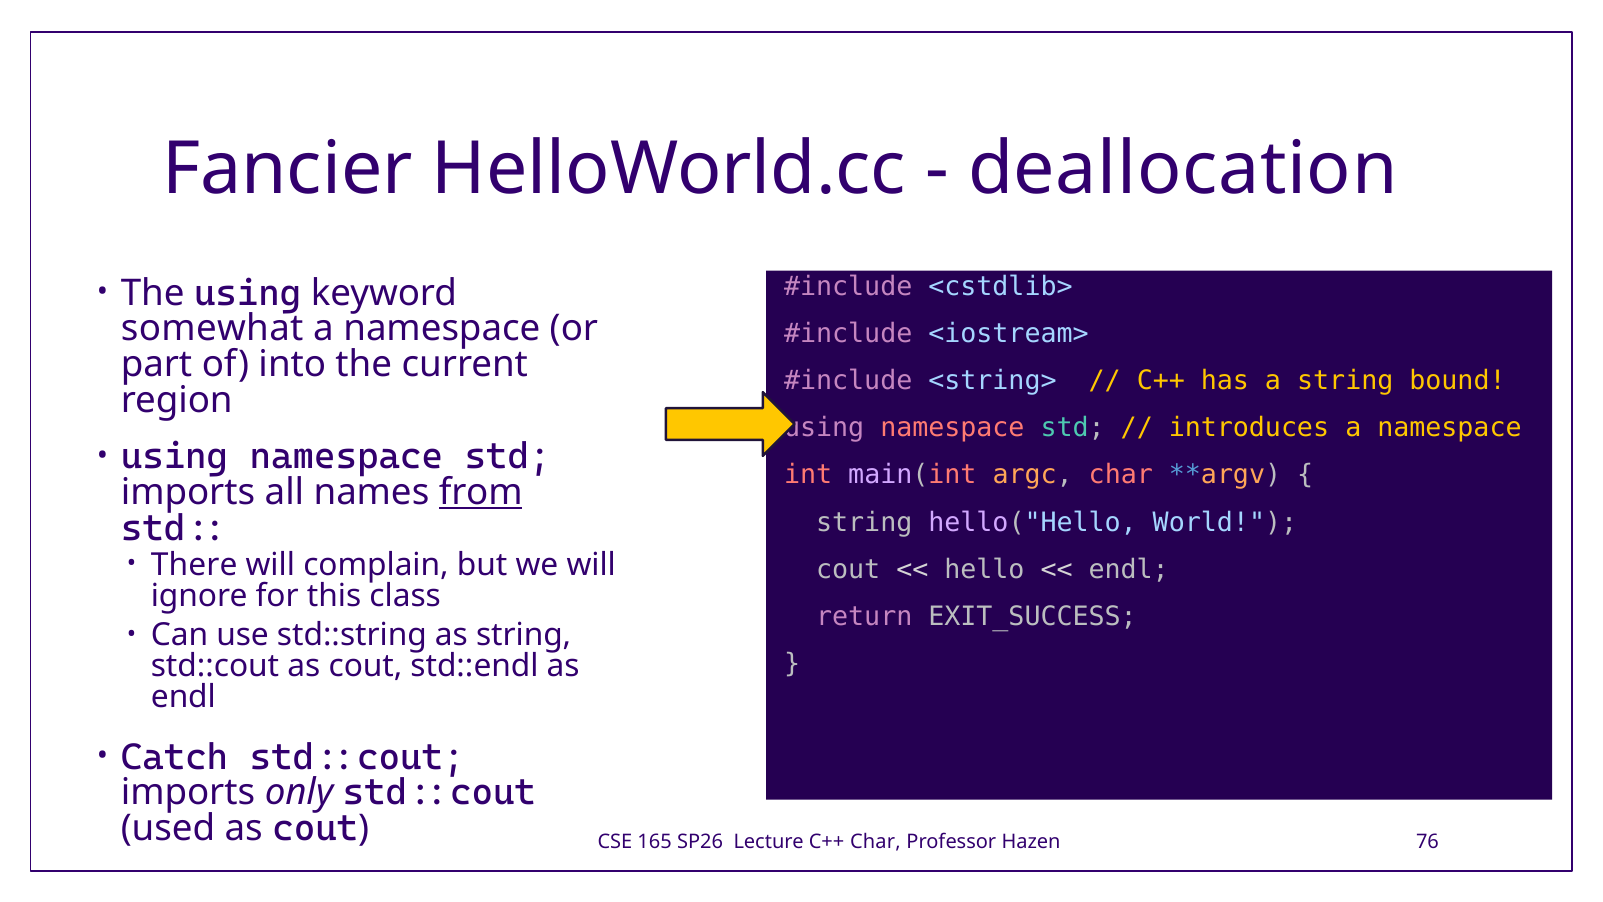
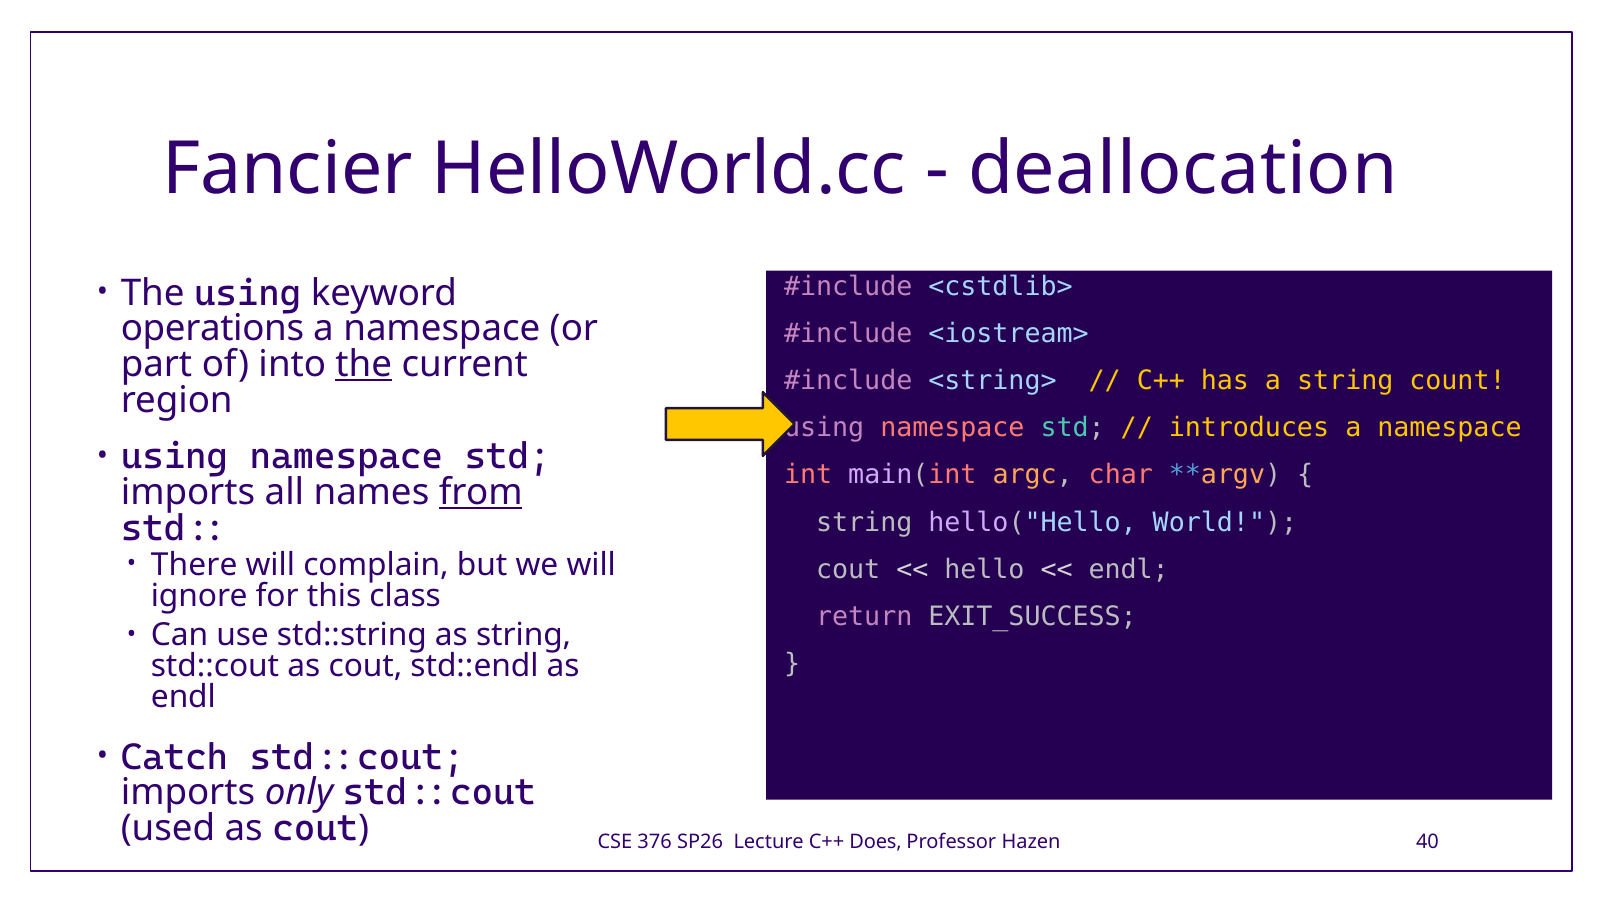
somewhat: somewhat -> operations
the at (364, 364) underline: none -> present
bound: bound -> count
165: 165 -> 376
C++ Char: Char -> Does
76: 76 -> 40
